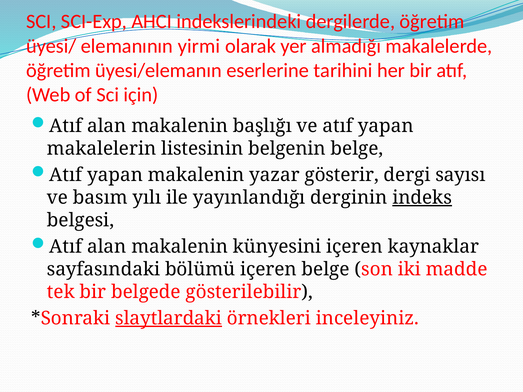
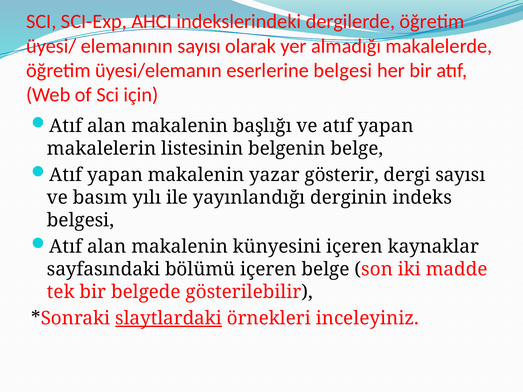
elemanının yirmi: yirmi -> sayısı
eserlerine tarihini: tarihini -> belgesi
indeks underline: present -> none
